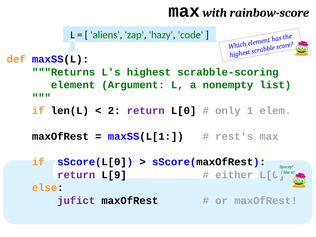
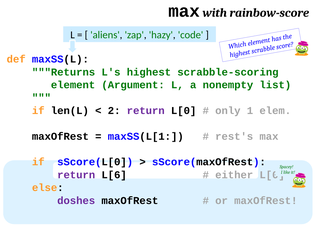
L[9: L[9 -> L[6
jufict: jufict -> doshes
